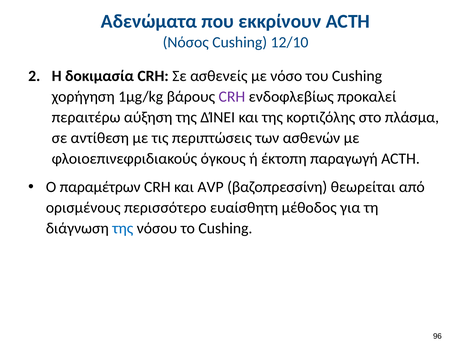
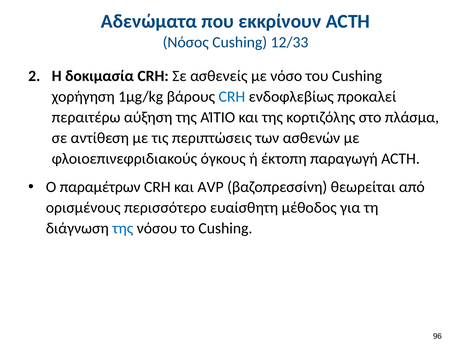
12/10: 12/10 -> 12/33
CRH at (232, 97) colour: purple -> blue
ΔΊΝΕΙ: ΔΊΝΕΙ -> ΑΊΤΙΟ
